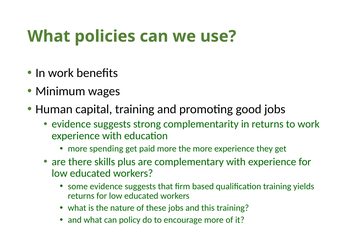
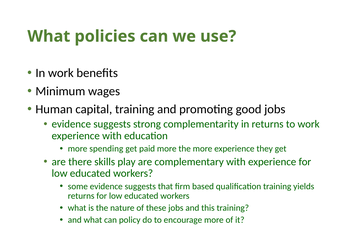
plus: plus -> play
